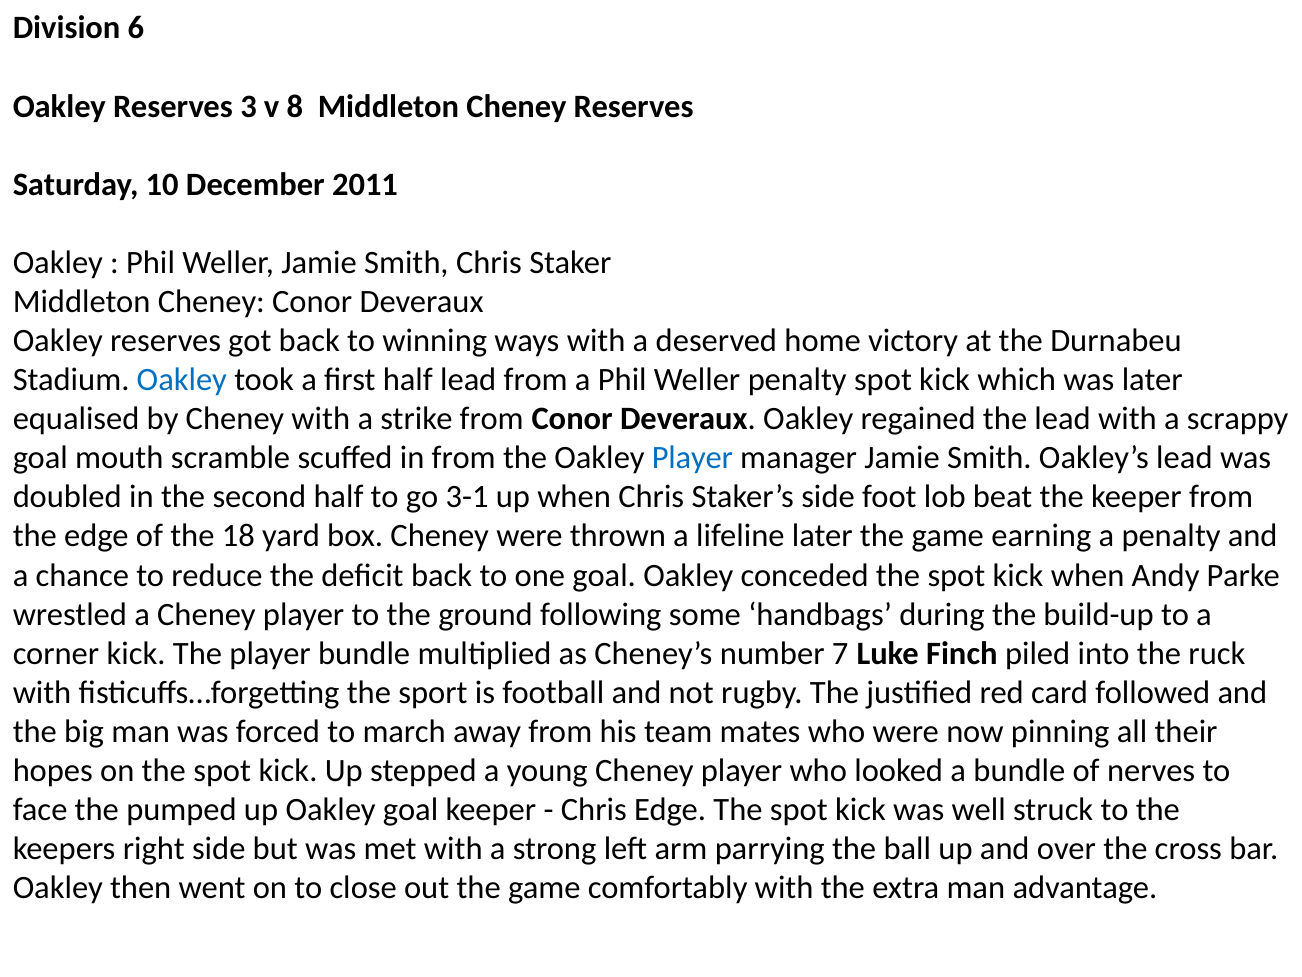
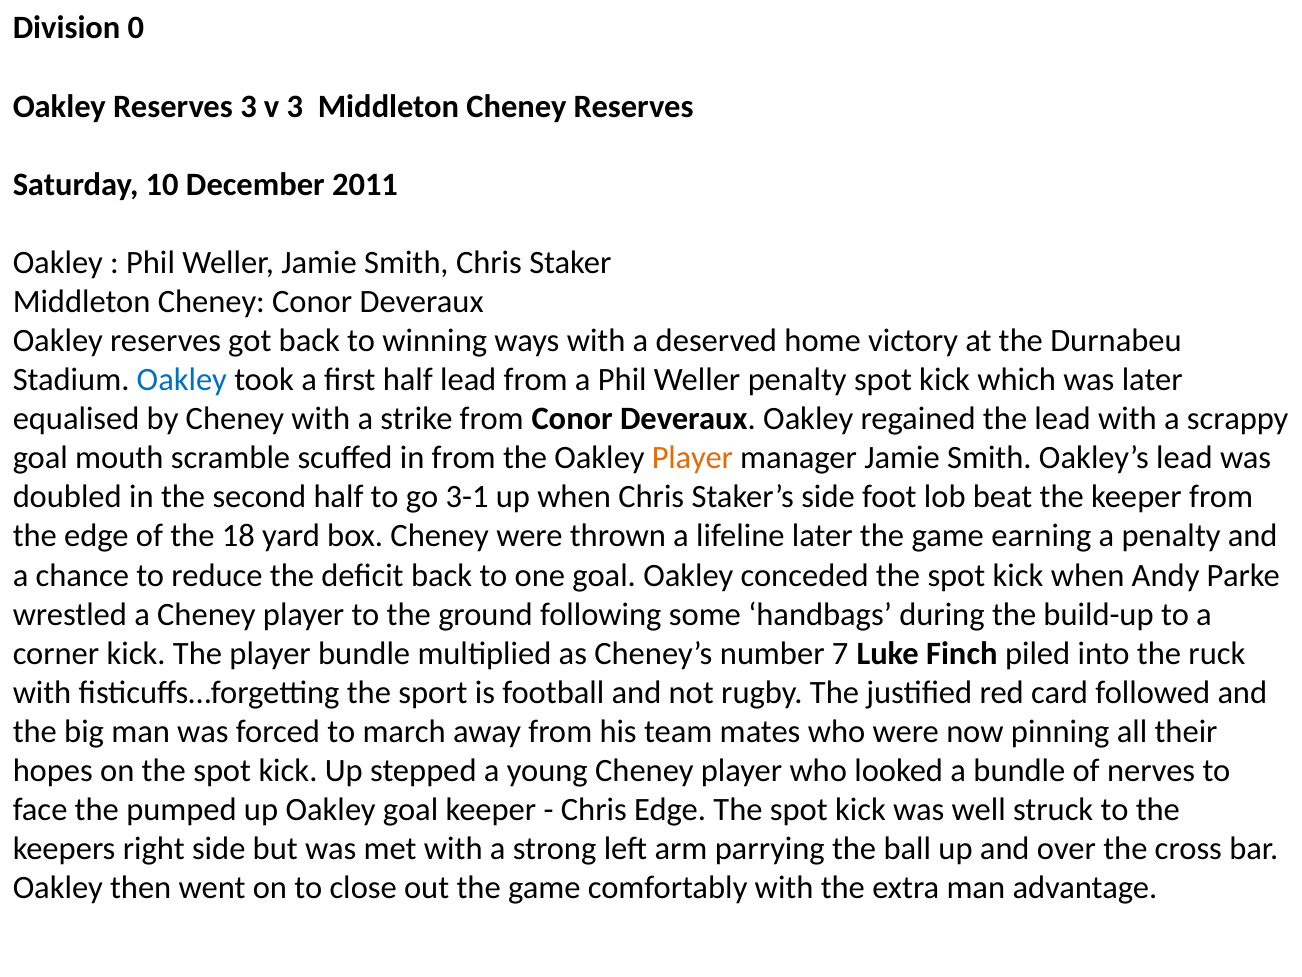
6: 6 -> 0
v 8: 8 -> 3
Player at (692, 458) colour: blue -> orange
